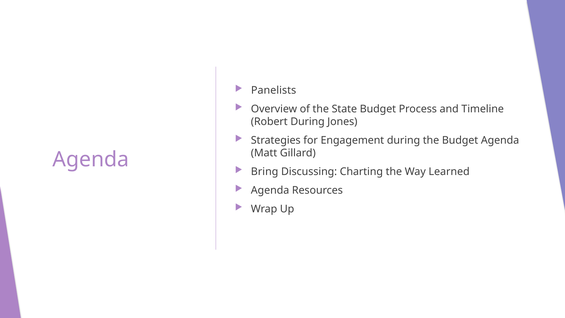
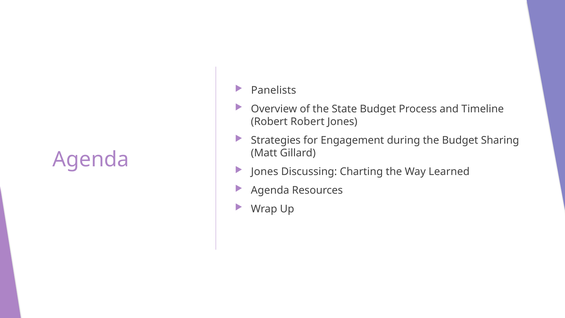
Robert During: During -> Robert
Budget Agenda: Agenda -> Sharing
Bring at (265, 172): Bring -> Jones
